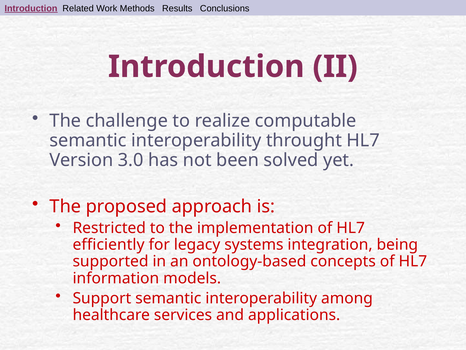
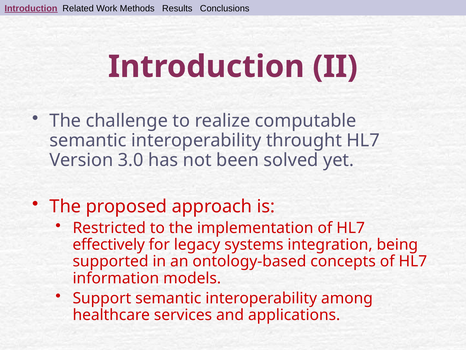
efficiently: efficiently -> effectively
